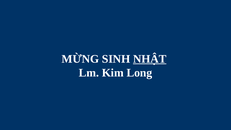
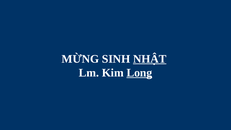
Long underline: none -> present
